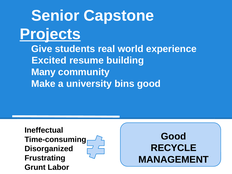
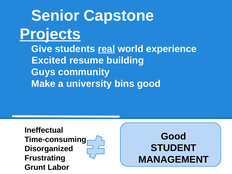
real underline: none -> present
Many: Many -> Guys
RECYCLE: RECYCLE -> STUDENT
